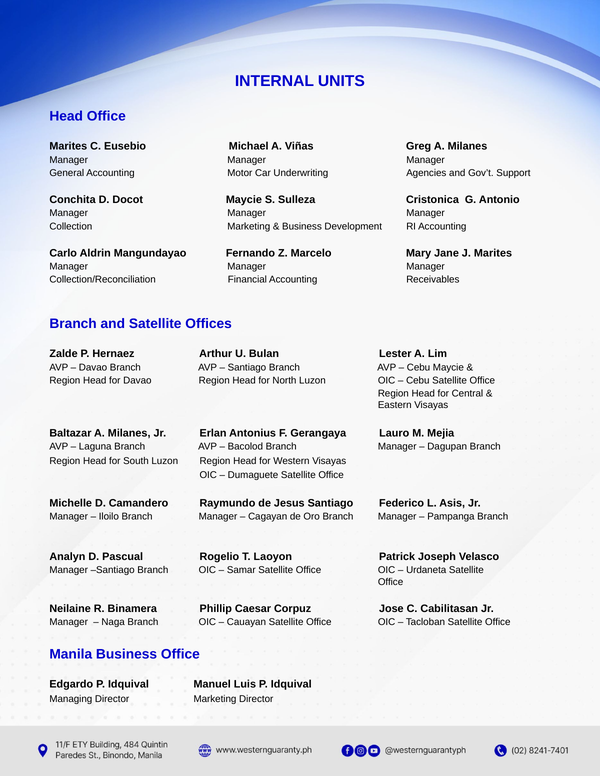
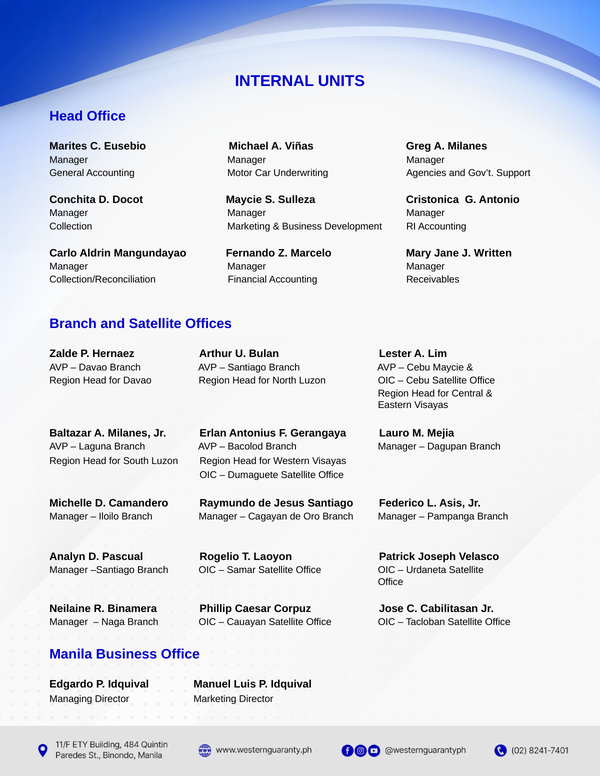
J Marites: Marites -> Written
